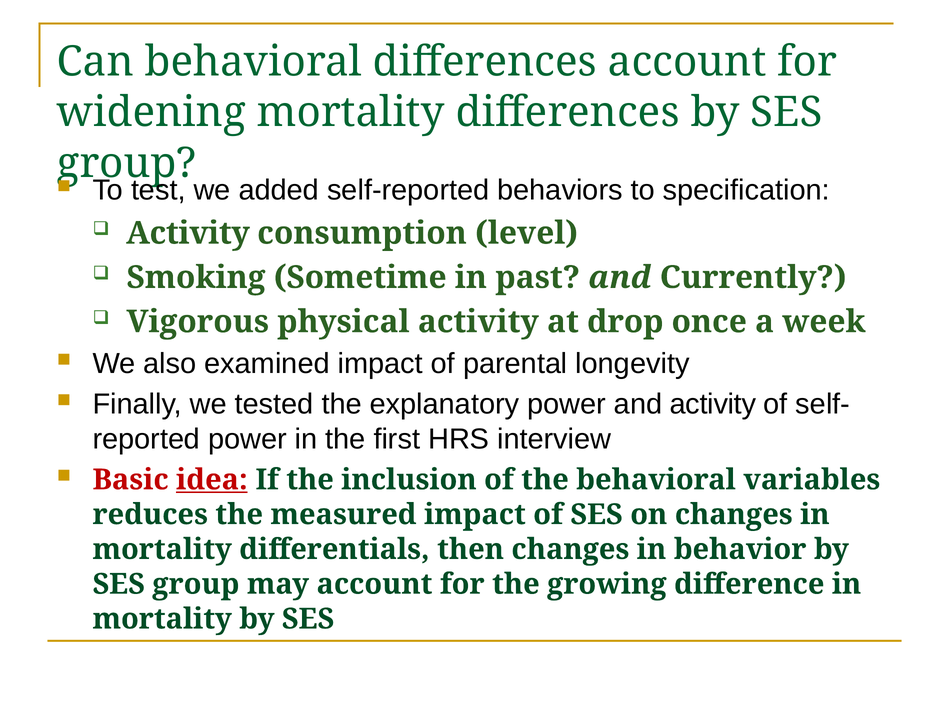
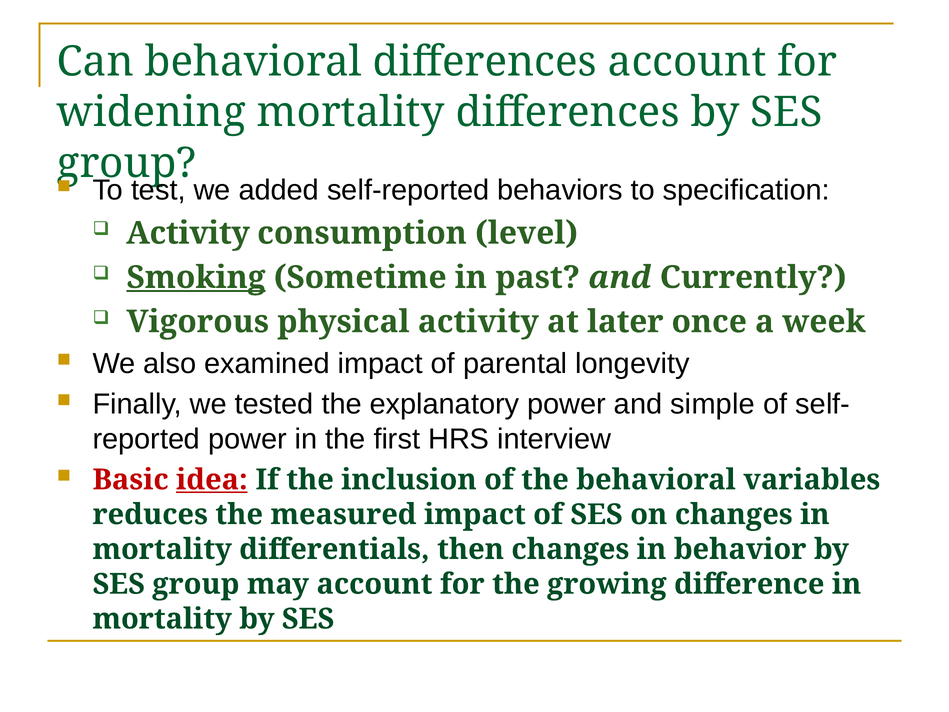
Smoking underline: none -> present
drop: drop -> later
and activity: activity -> simple
